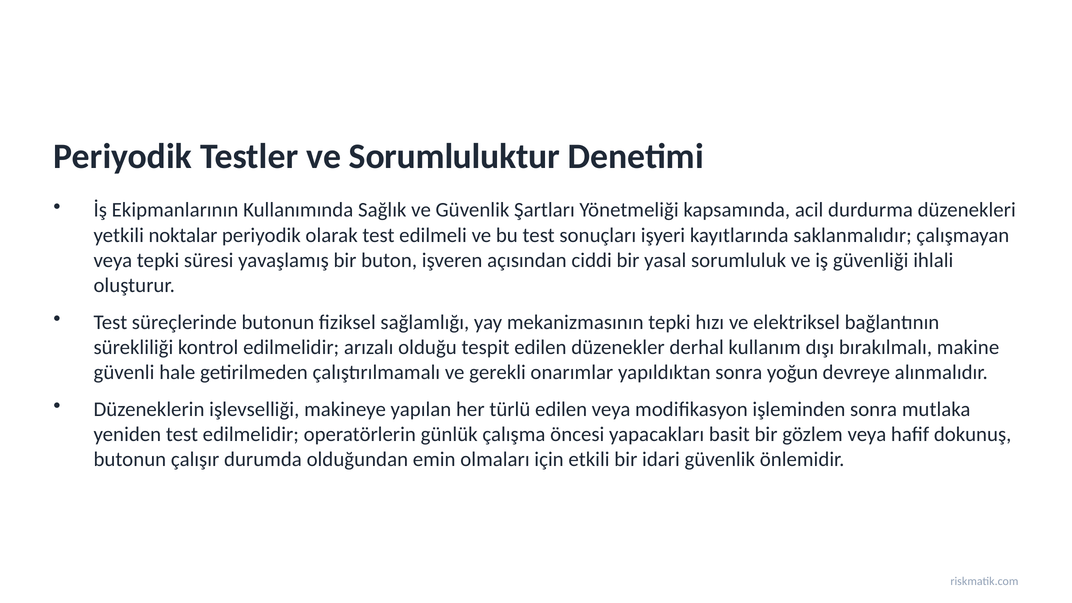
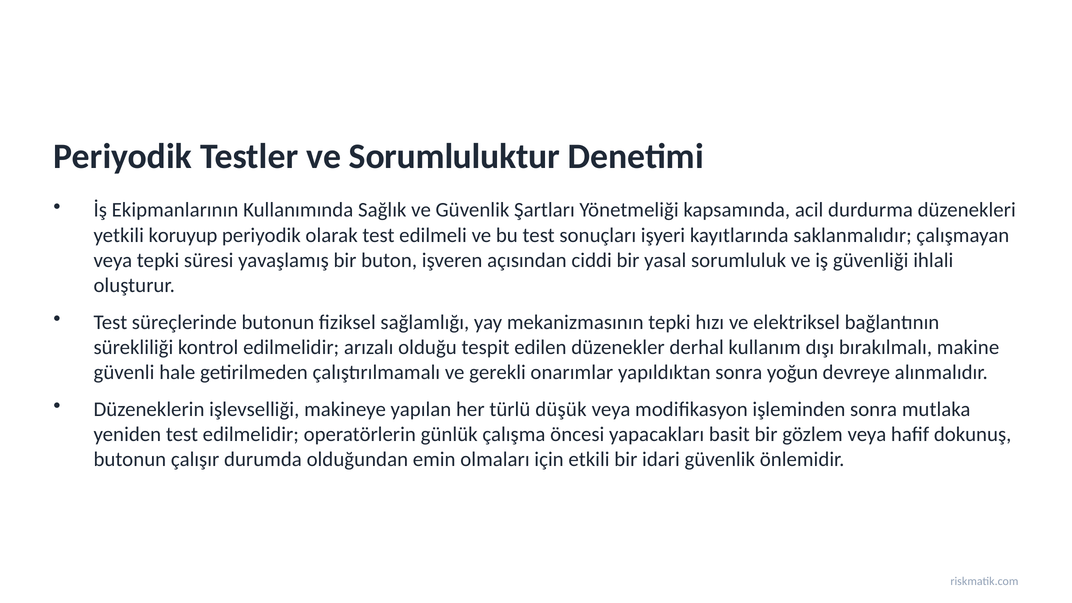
noktalar: noktalar -> koruyup
türlü edilen: edilen -> düşük
